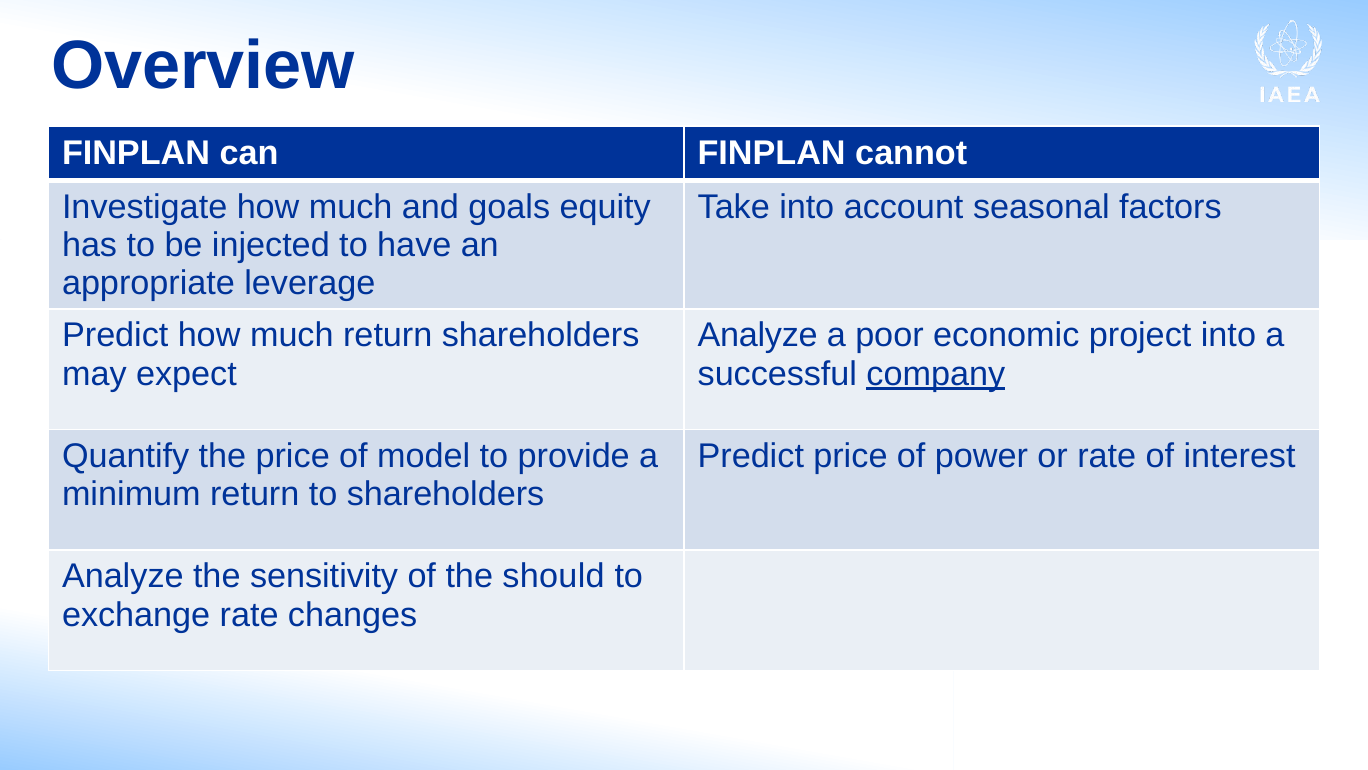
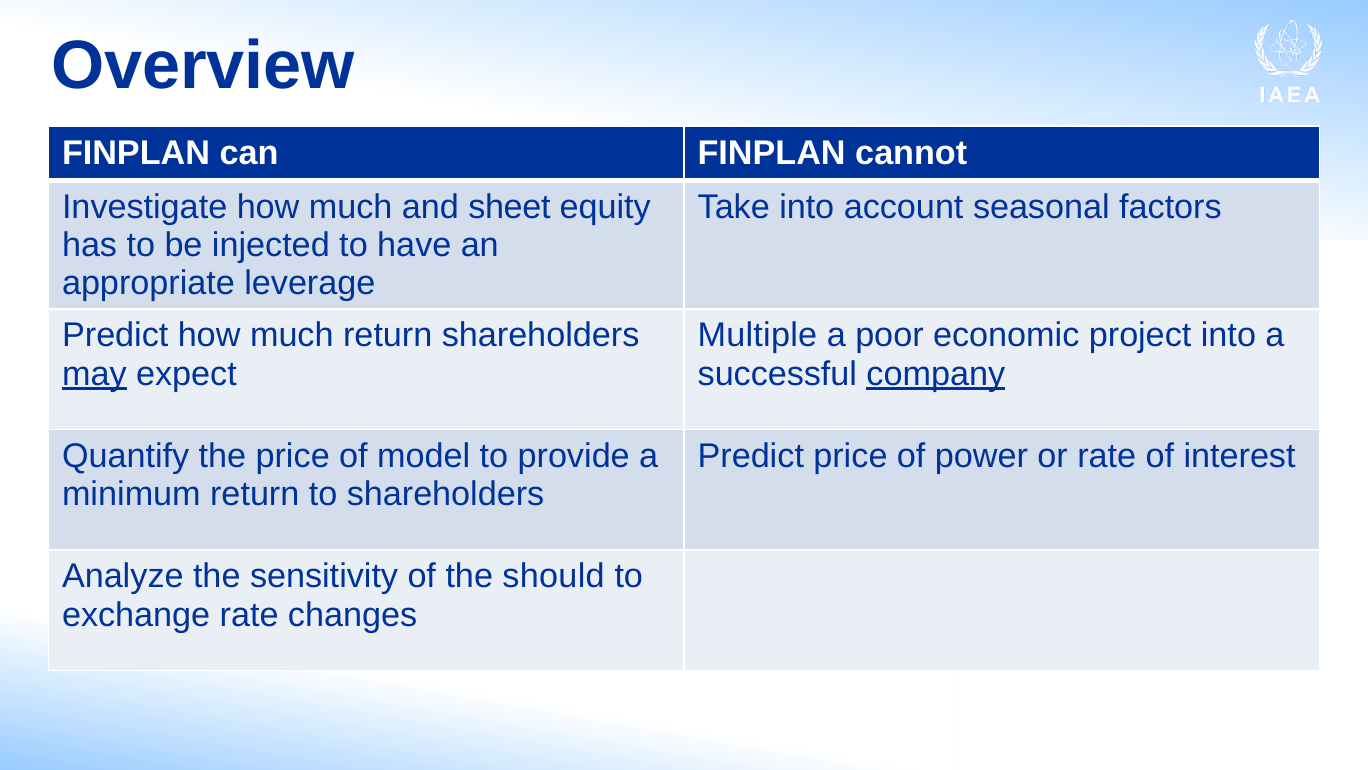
goals: goals -> sheet
Analyze at (758, 335): Analyze -> Multiple
may underline: none -> present
